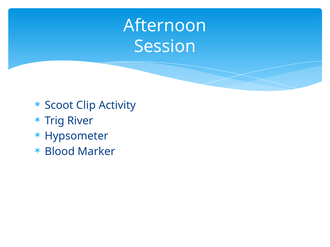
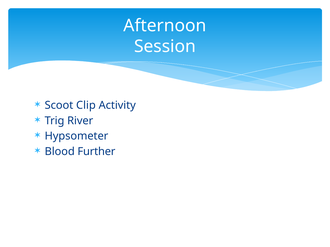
Marker: Marker -> Further
